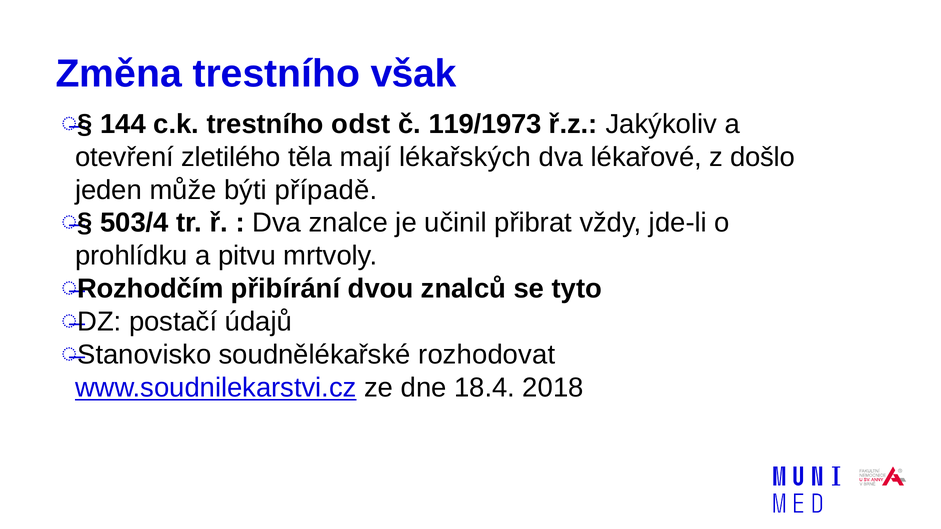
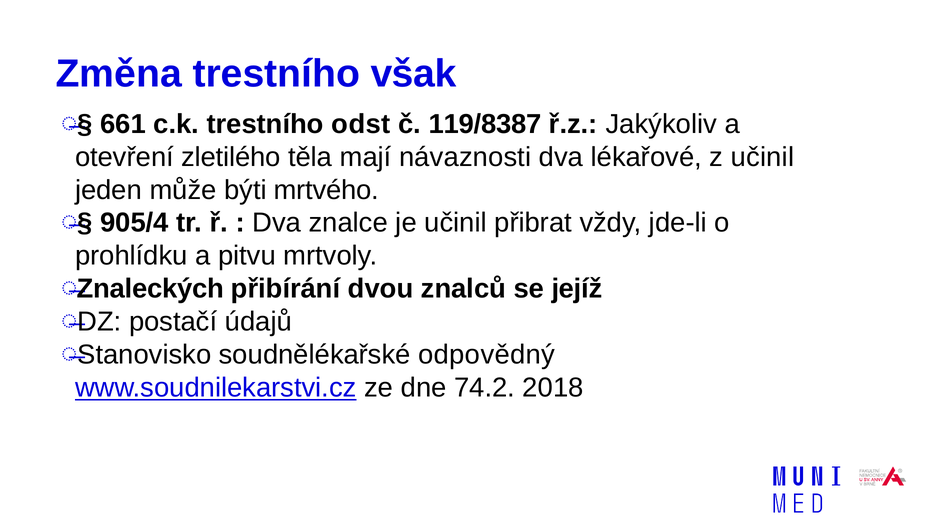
144: 144 -> 661
119/1973: 119/1973 -> 119/8387
lékařských: lékařských -> návaznosti
z došlo: došlo -> učinil
případě: případě -> mrtvého
503/4: 503/4 -> 905/4
Rozhodčím: Rozhodčím -> Znaleckých
tyto: tyto -> jejíž
rozhodovat: rozhodovat -> odpovědný
18.4: 18.4 -> 74.2
